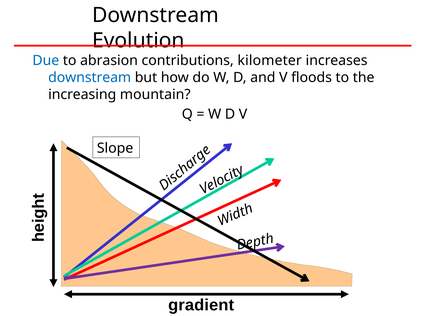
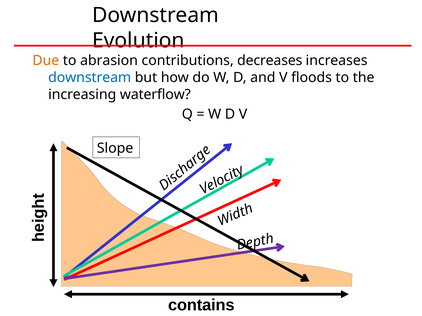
Due colour: blue -> orange
kilometer: kilometer -> decreases
mountain: mountain -> waterflow
gradient: gradient -> contains
